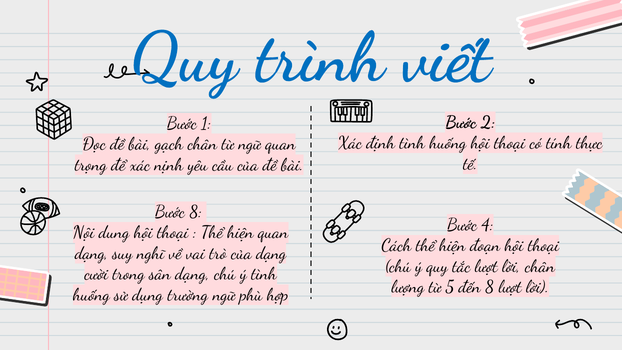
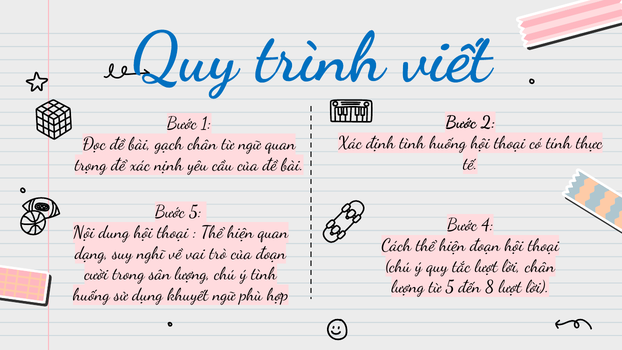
Bước 8: 8 -> 5
của dạng: dạng -> đoạn
sân dạng: dạng -> lượng
trường: trường -> khuyết
